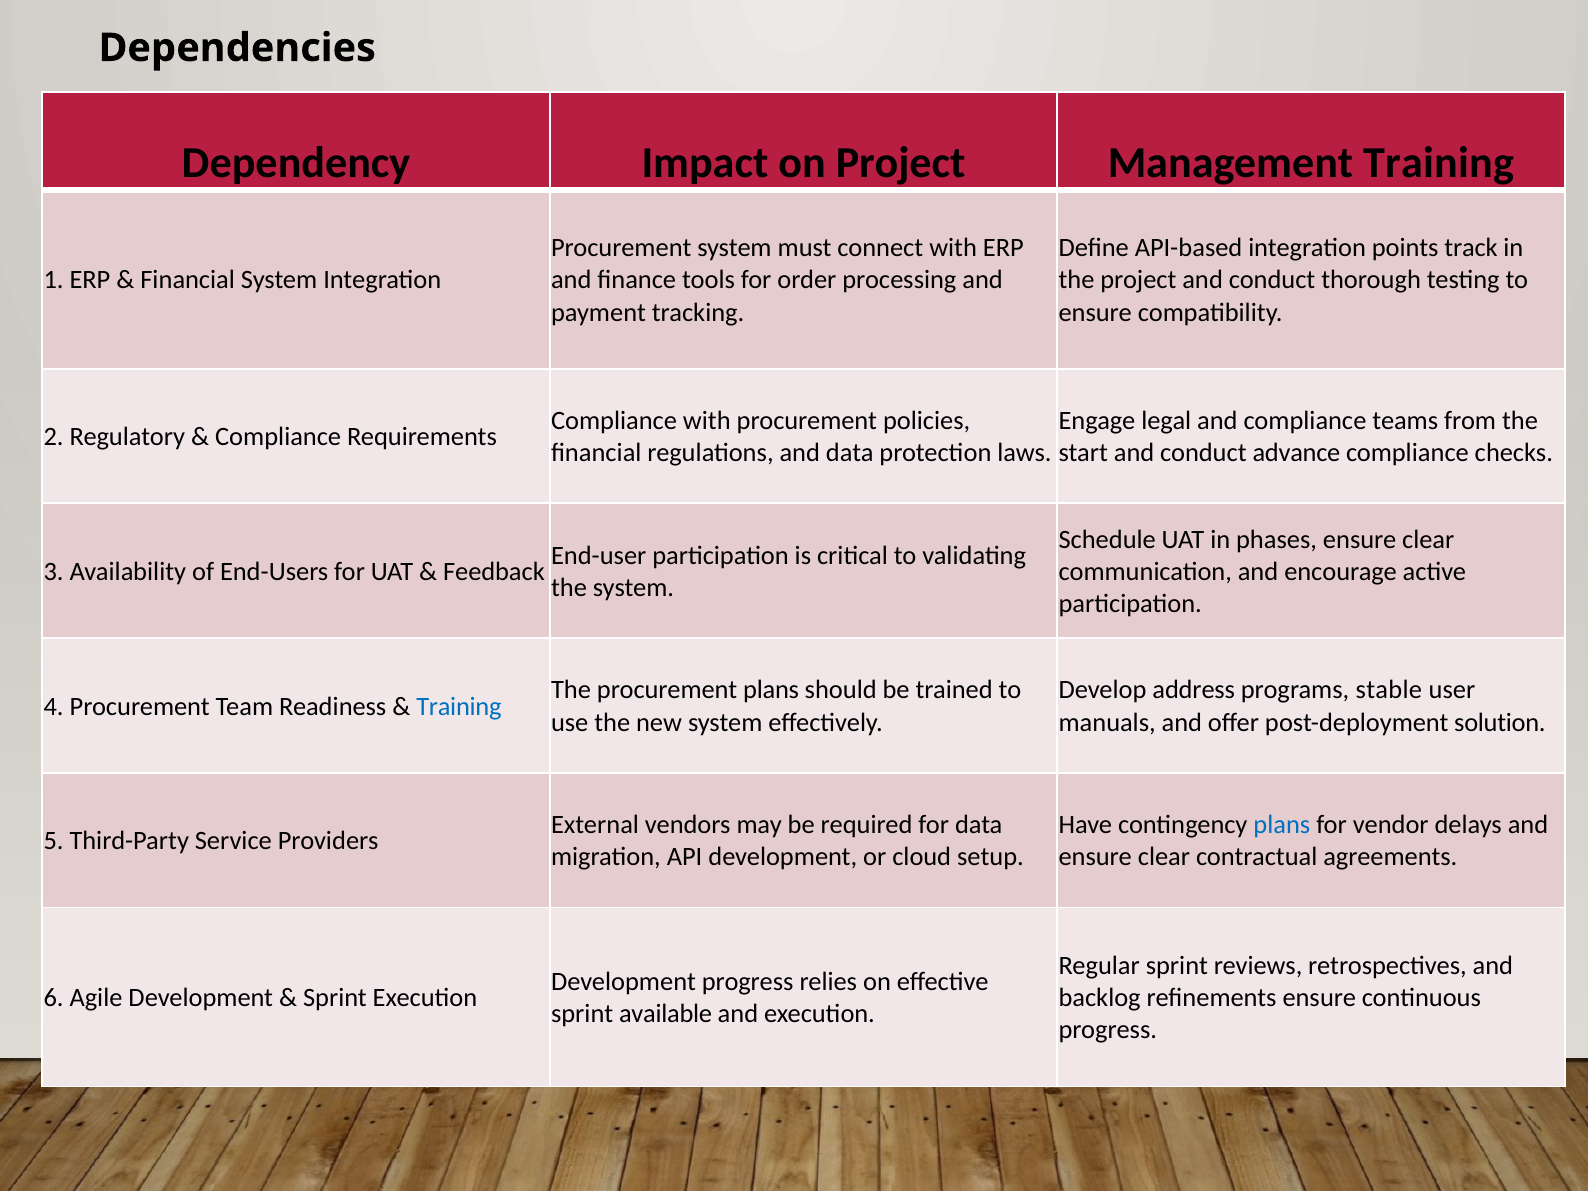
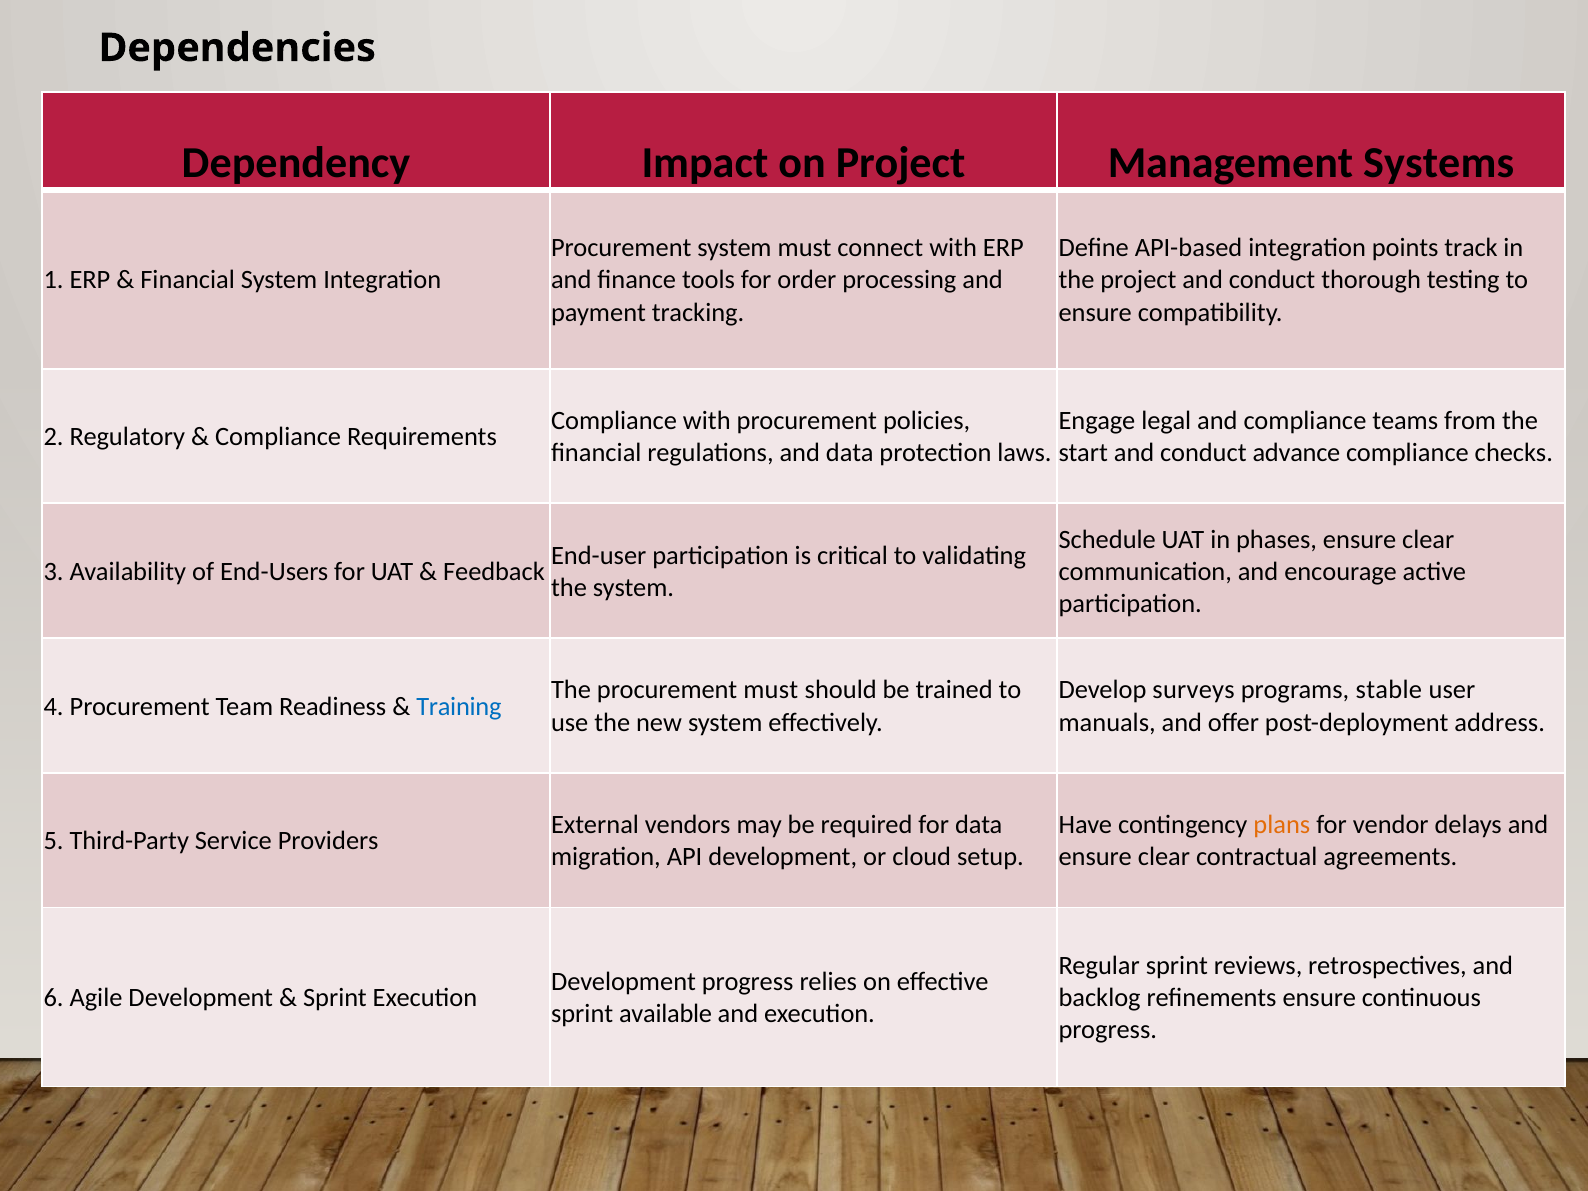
Management Training: Training -> Systems
procurement plans: plans -> must
address: address -> surveys
solution: solution -> address
plans at (1282, 825) colour: blue -> orange
